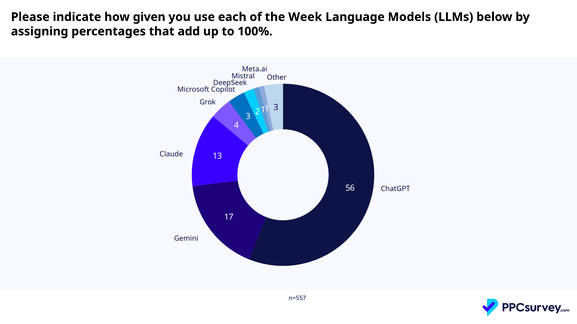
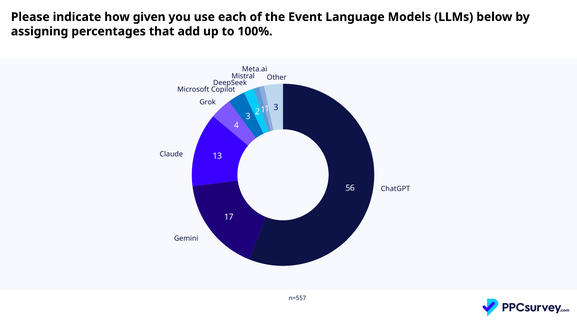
Week: Week -> Event
